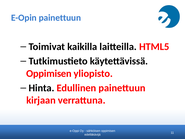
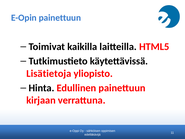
Oppimisen at (49, 73): Oppimisen -> Lisätietoja
